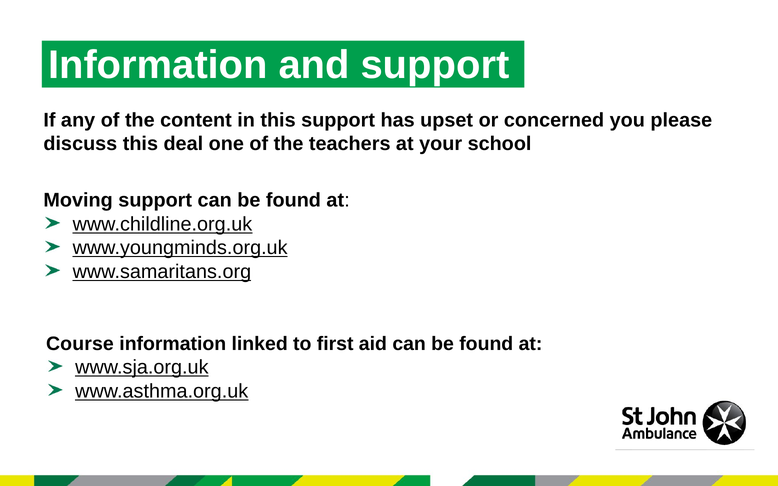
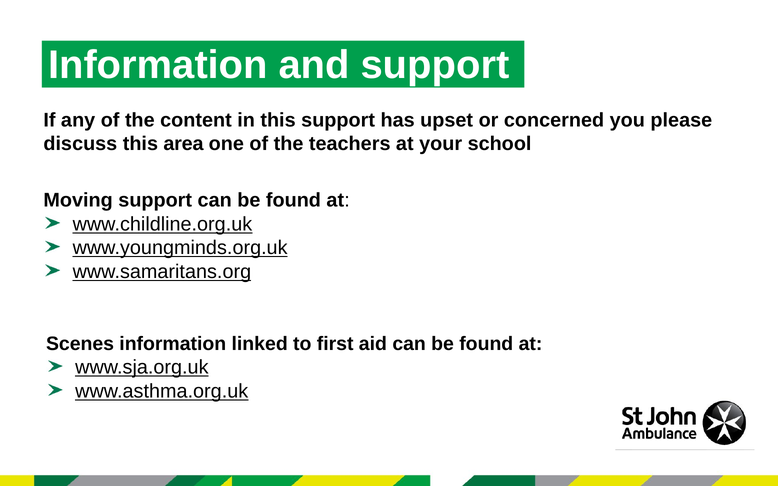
deal: deal -> area
Course: Course -> Scenes
